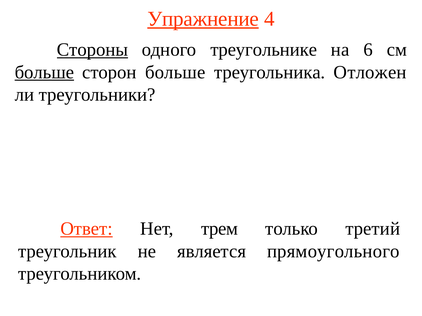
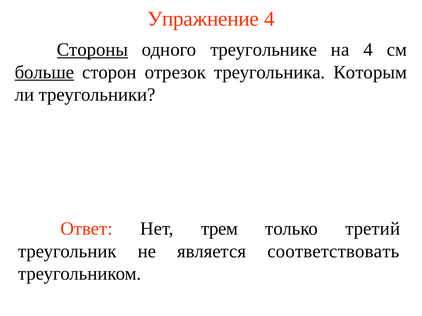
Упражнение underline: present -> none
на 6: 6 -> 4
сторон больше: больше -> отрезок
Отложен: Отложен -> Которым
Ответ underline: present -> none
прямоугольного: прямоугольного -> соответствовать
